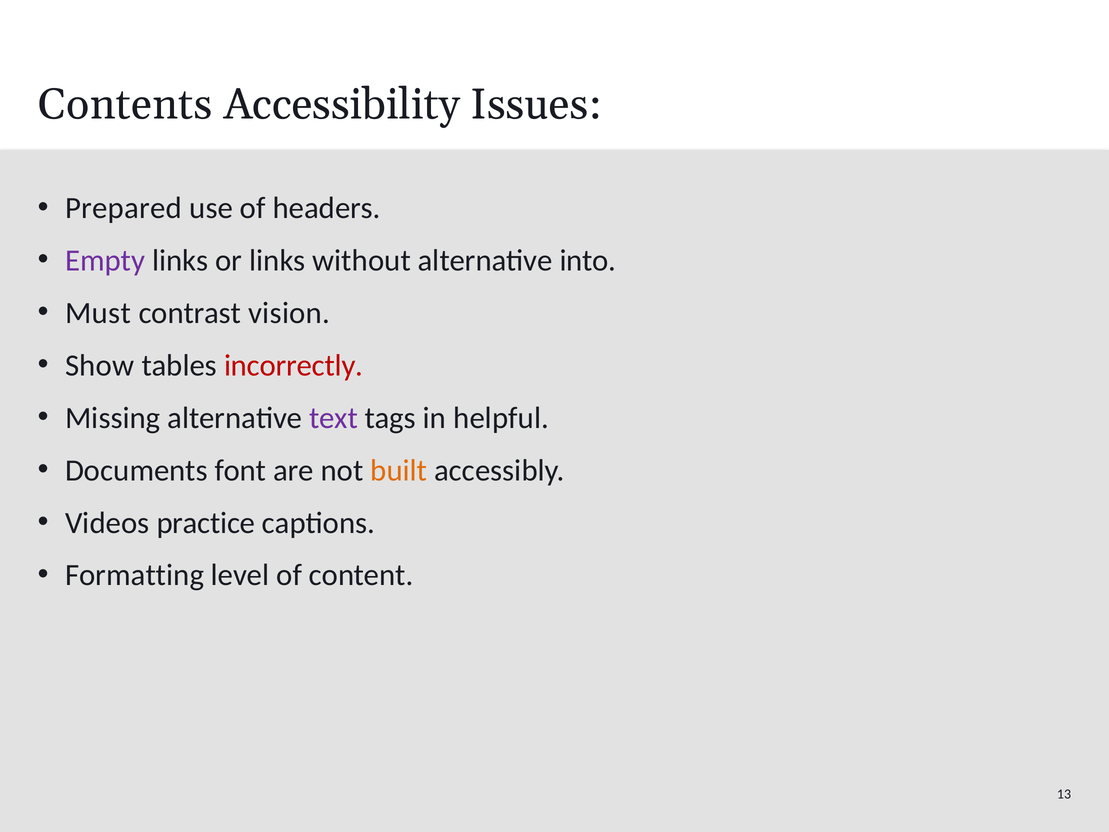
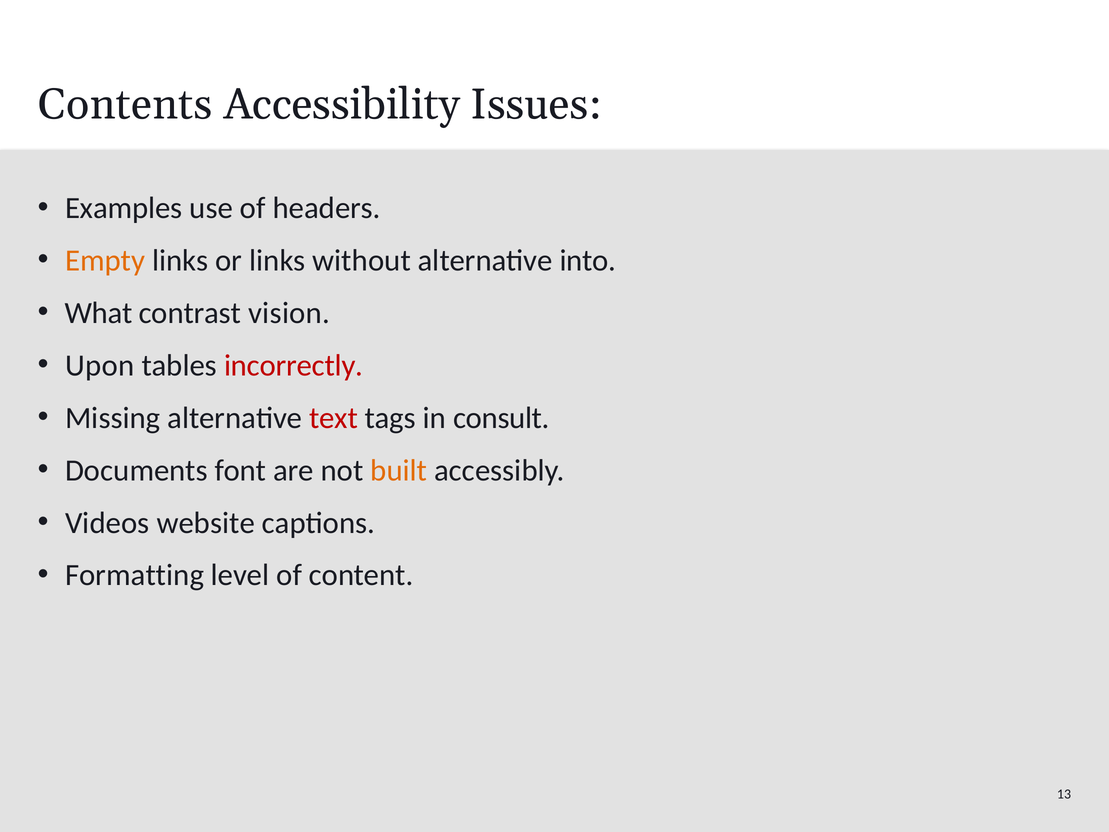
Prepared: Prepared -> Examples
Empty colour: purple -> orange
Must: Must -> What
Show: Show -> Upon
text colour: purple -> red
helpful: helpful -> consult
practice: practice -> website
